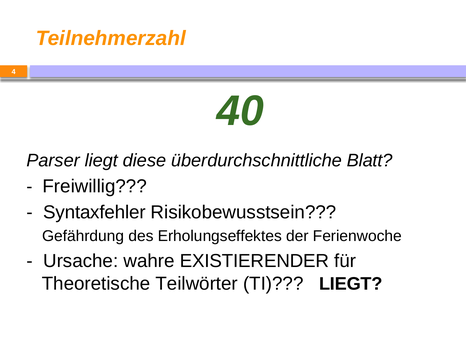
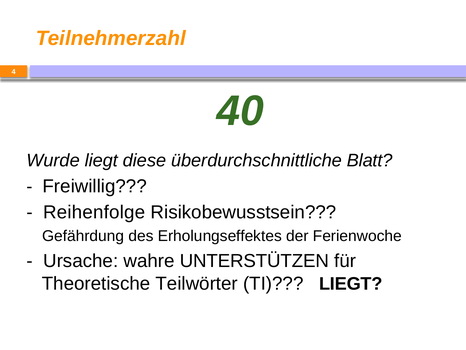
Parser: Parser -> Wurde
Syntaxfehler: Syntaxfehler -> Reihenfolge
EXISTIERENDER: EXISTIERENDER -> UNTERSTÜTZEN
